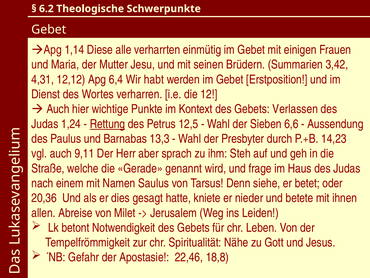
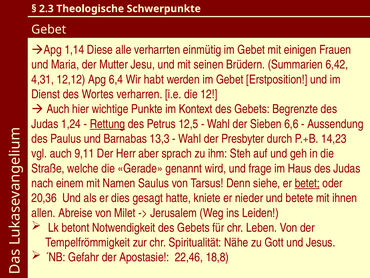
6.2: 6.2 -> 2.3
3,42: 3,42 -> 6,42
Verlassen: Verlassen -> Begrenzte
betet underline: none -> present
